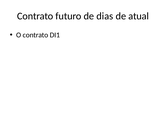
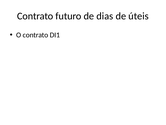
atual: atual -> úteis
